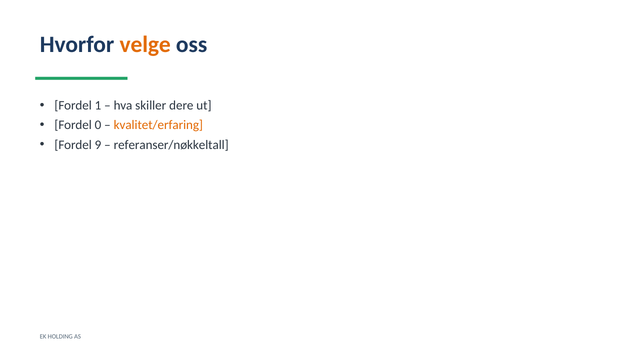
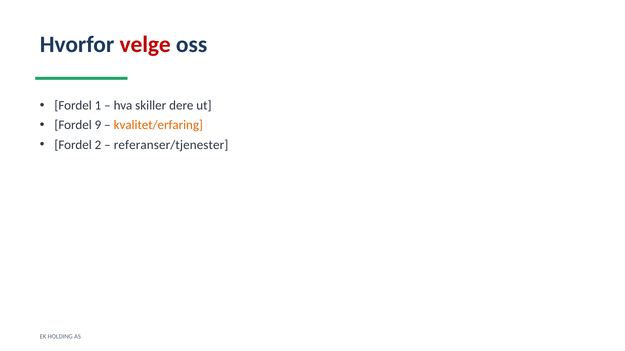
velge colour: orange -> red
0: 0 -> 9
9: 9 -> 2
referanser/nøkkeltall: referanser/nøkkeltall -> referanser/tjenester
